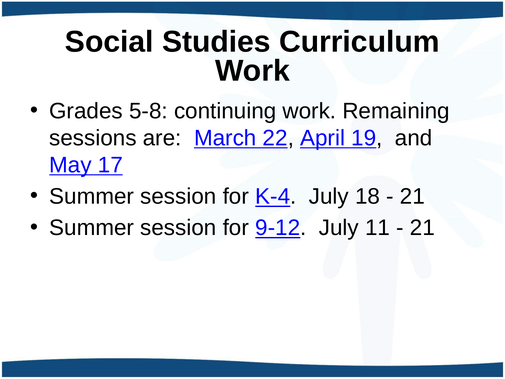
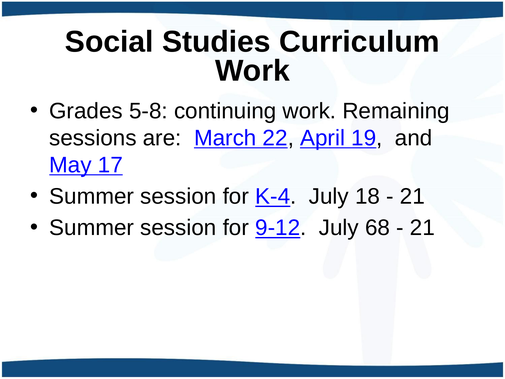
11: 11 -> 68
